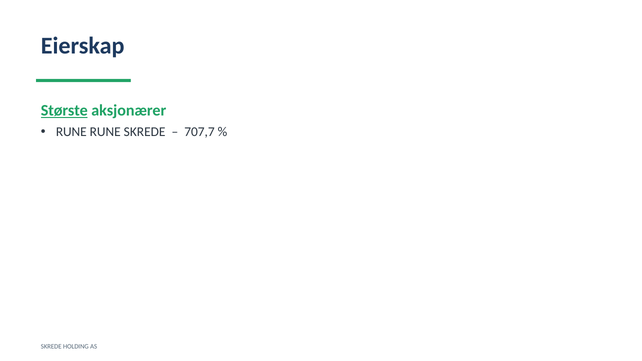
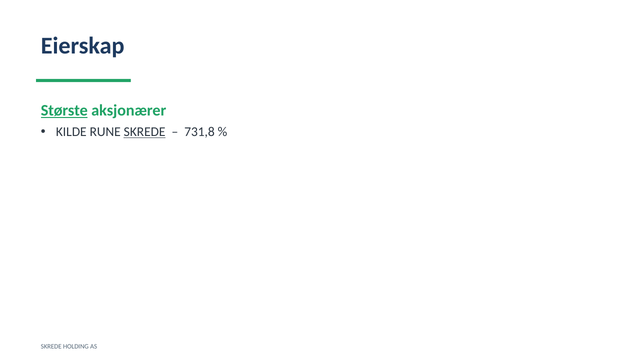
RUNE at (71, 132): RUNE -> KILDE
SKREDE at (145, 132) underline: none -> present
707,7: 707,7 -> 731,8
